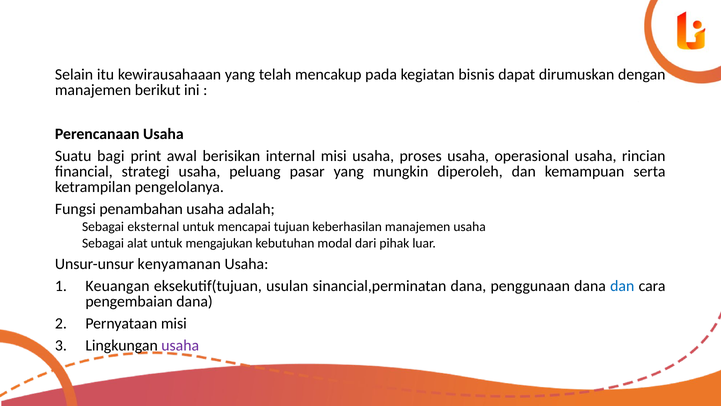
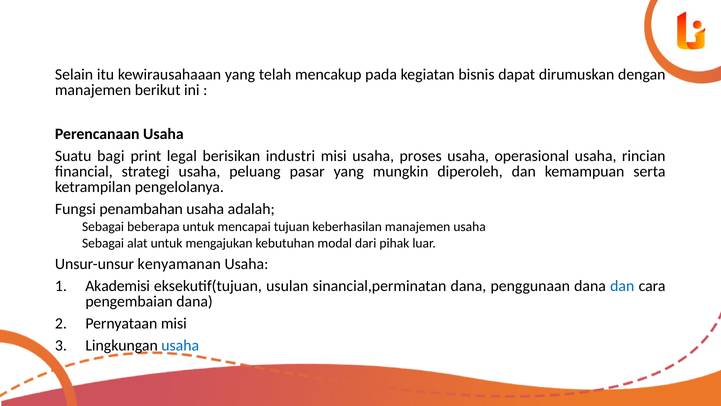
awal: awal -> legal
internal: internal -> industri
eksternal: eksternal -> beberapa
Keuangan: Keuangan -> Akademisi
usaha at (180, 345) colour: purple -> blue
